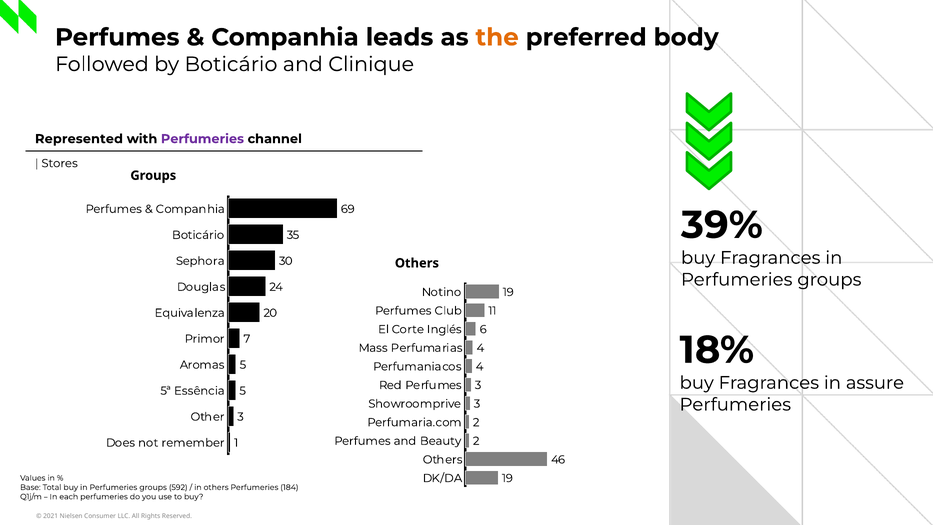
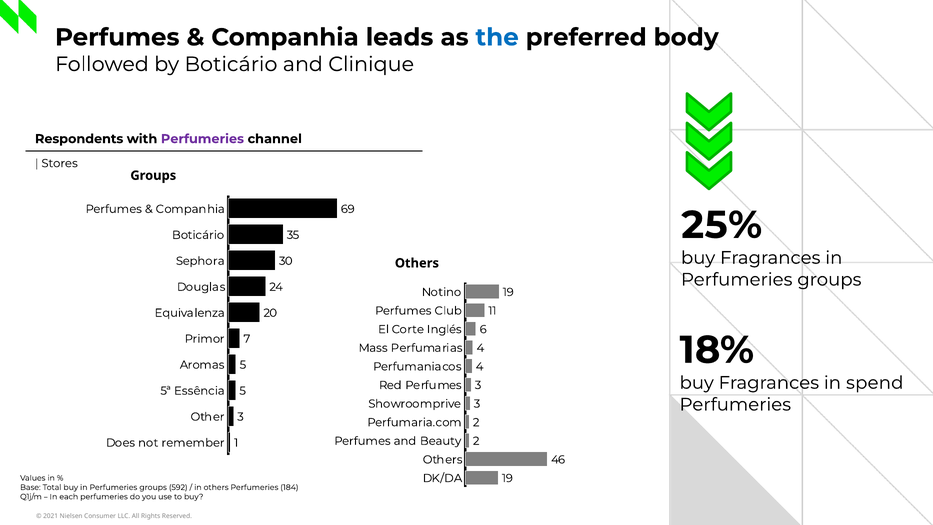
the colour: orange -> blue
Represented: Represented -> Respondents
39%: 39% -> 25%
assure: assure -> spend
